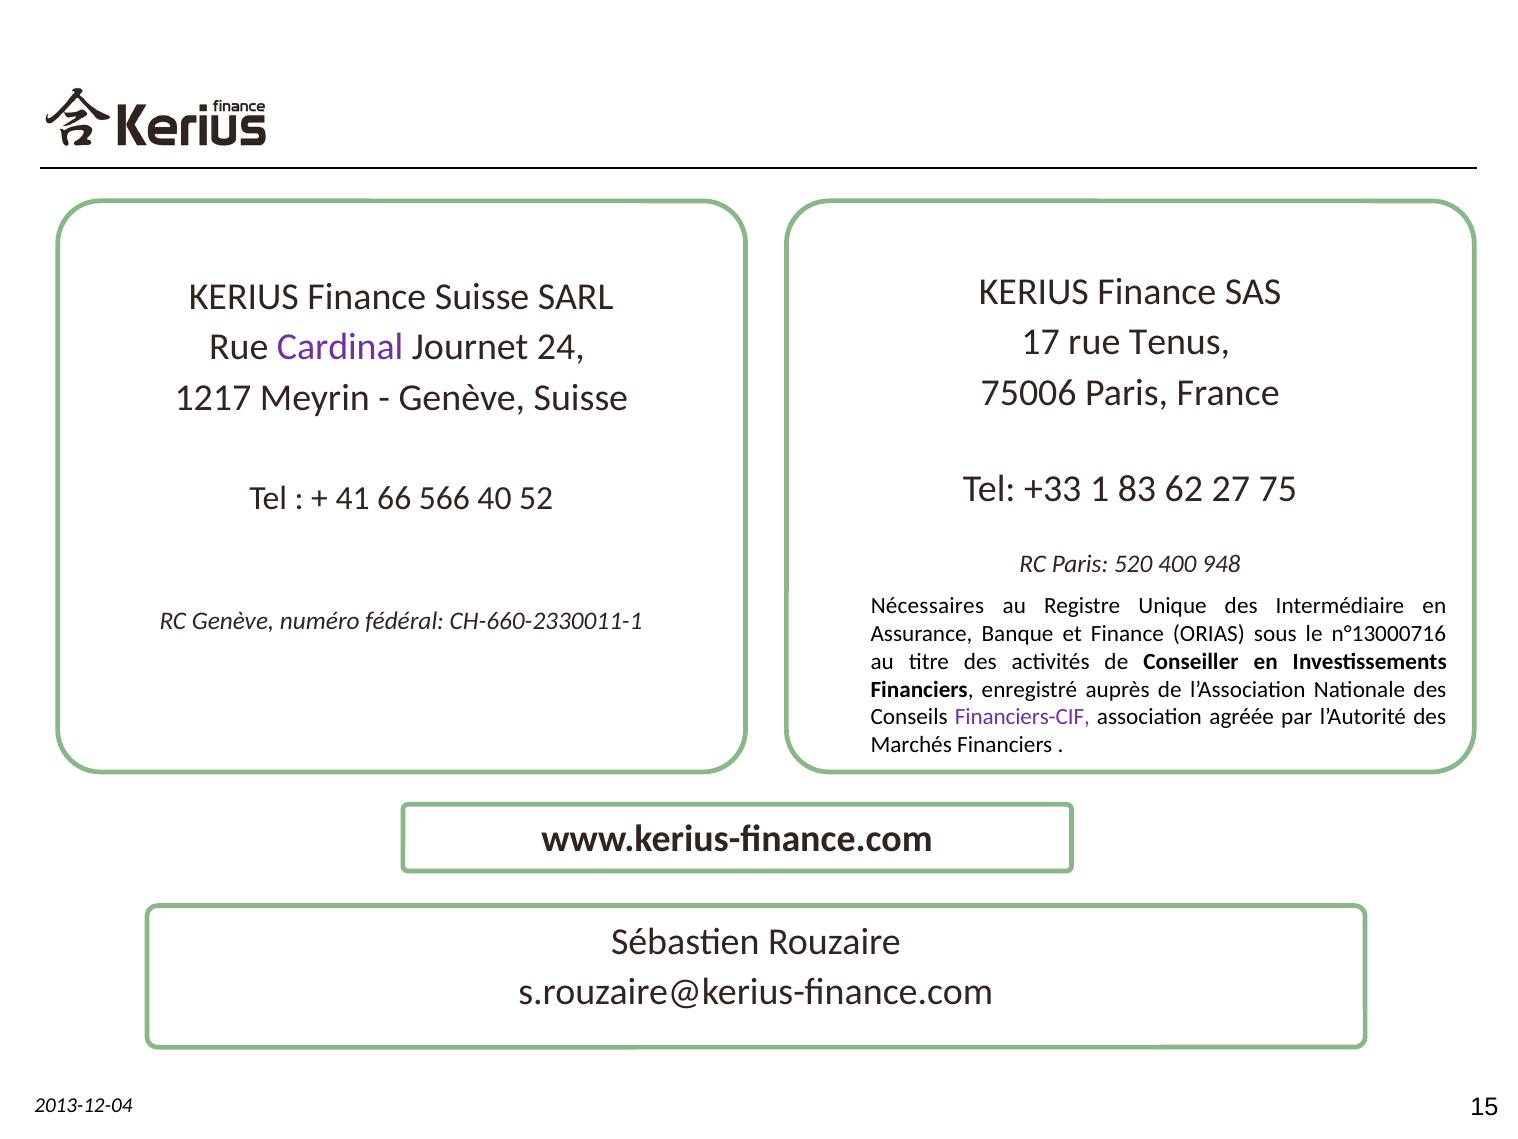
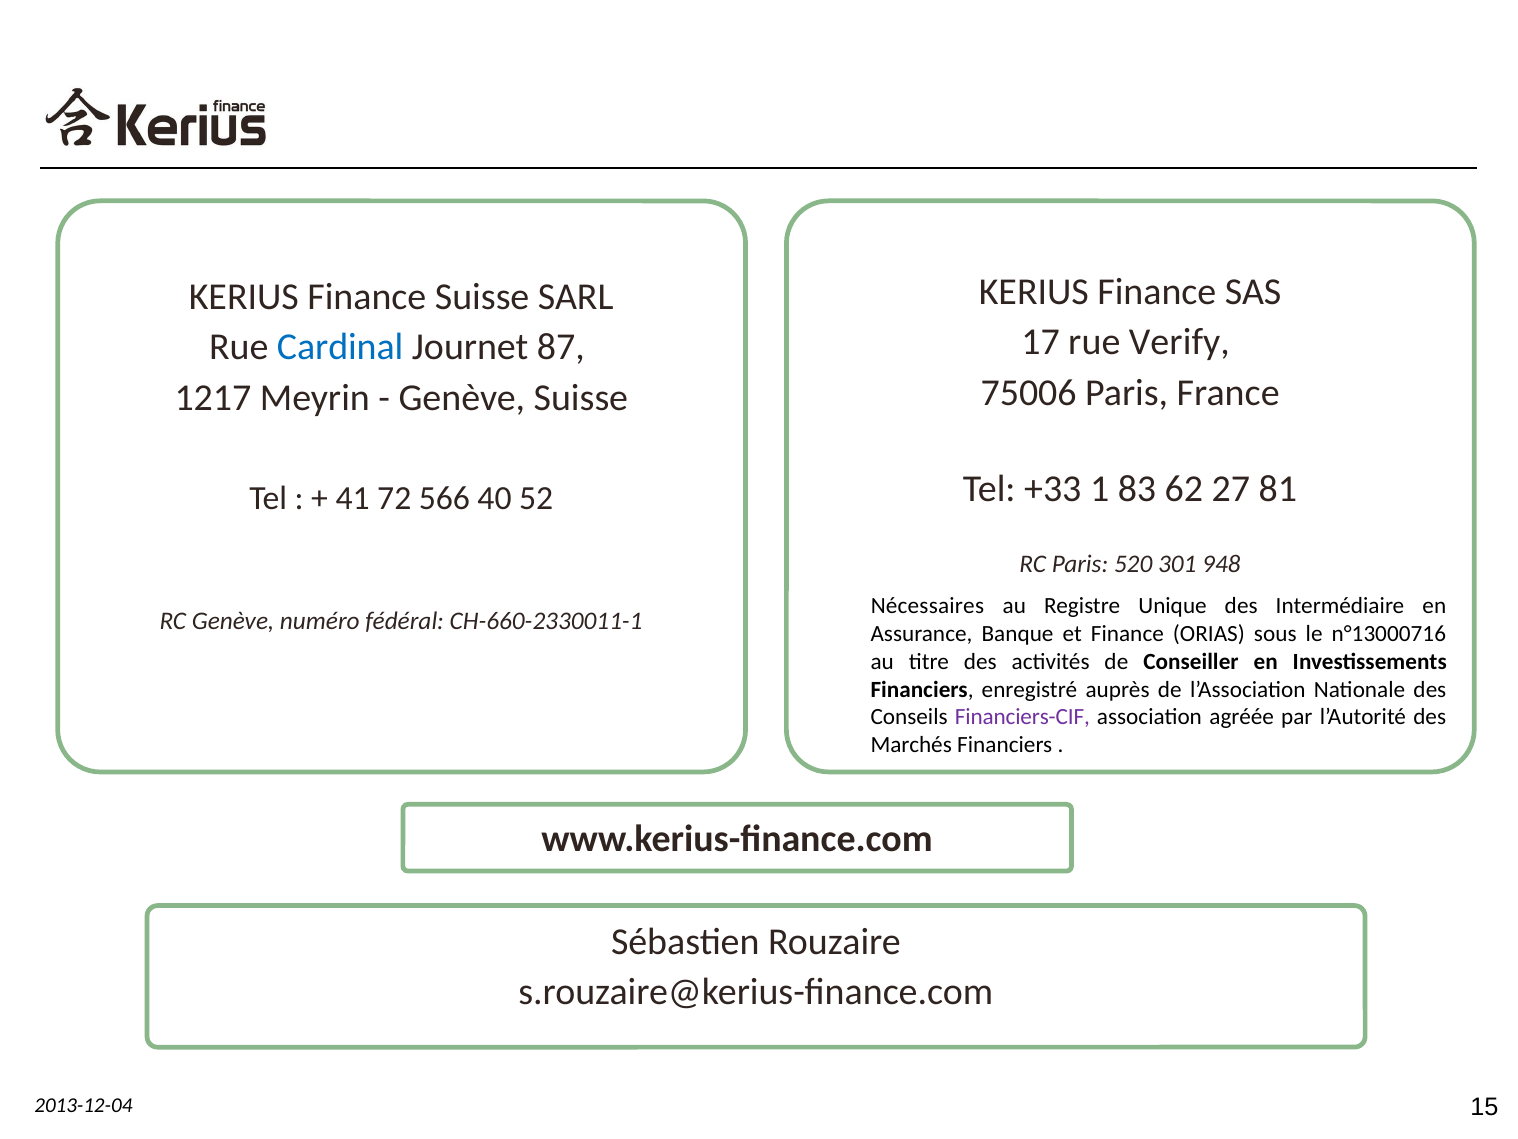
Tenus: Tenus -> Verify
Cardinal colour: purple -> blue
24: 24 -> 87
75: 75 -> 81
66: 66 -> 72
400: 400 -> 301
